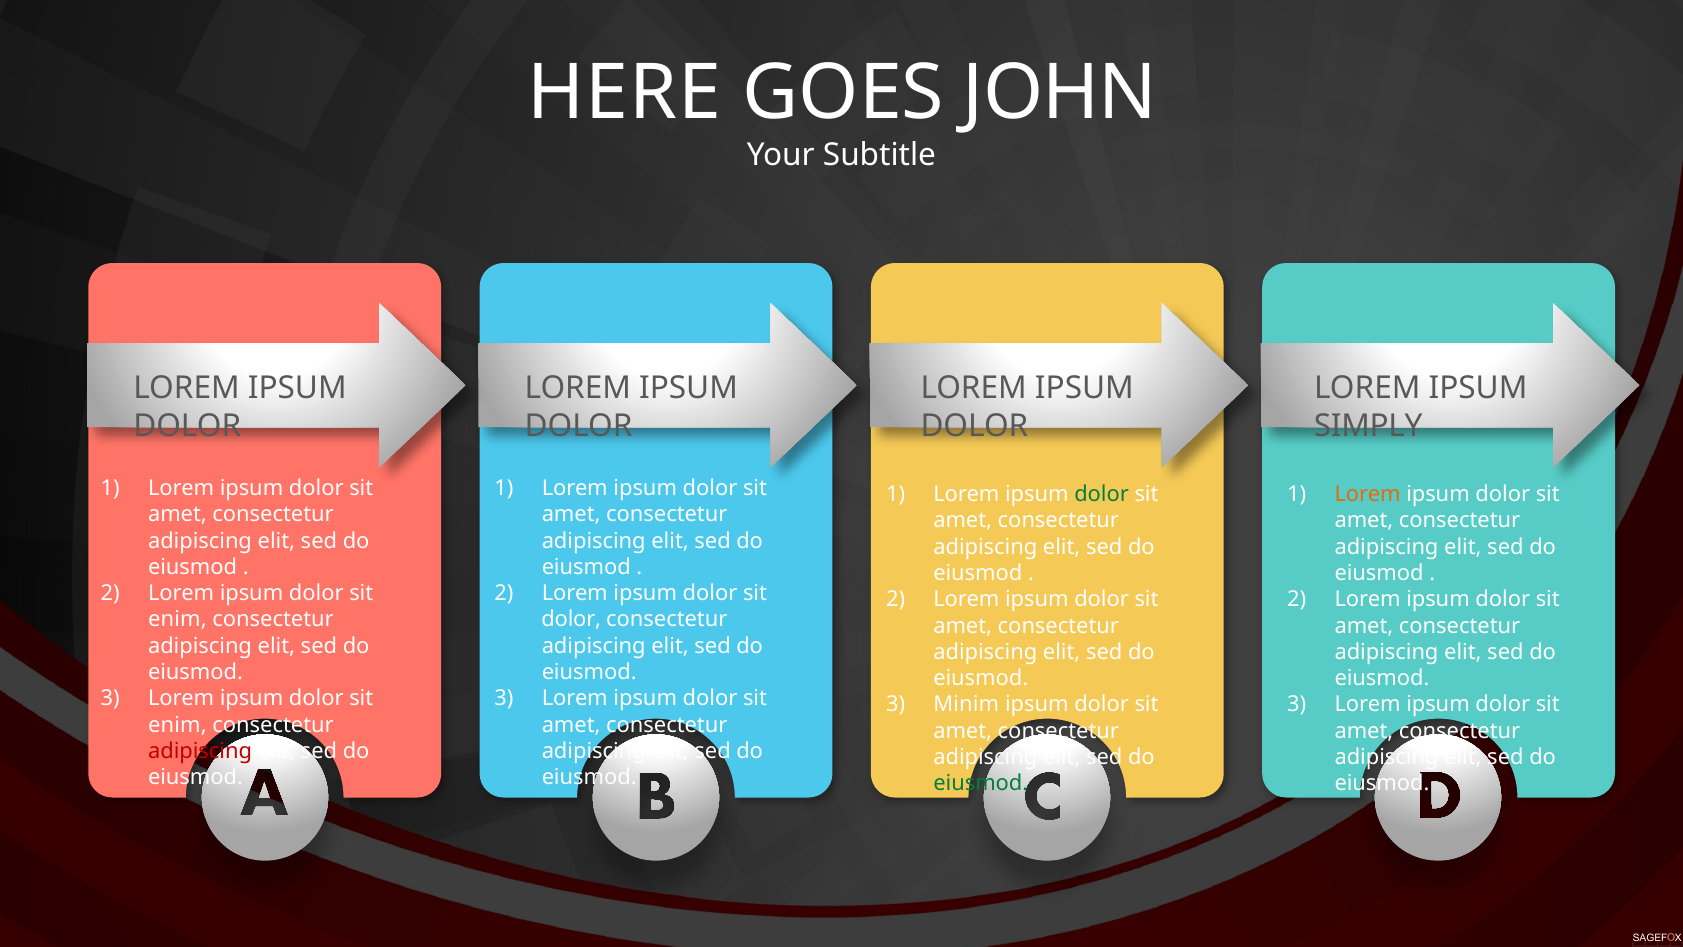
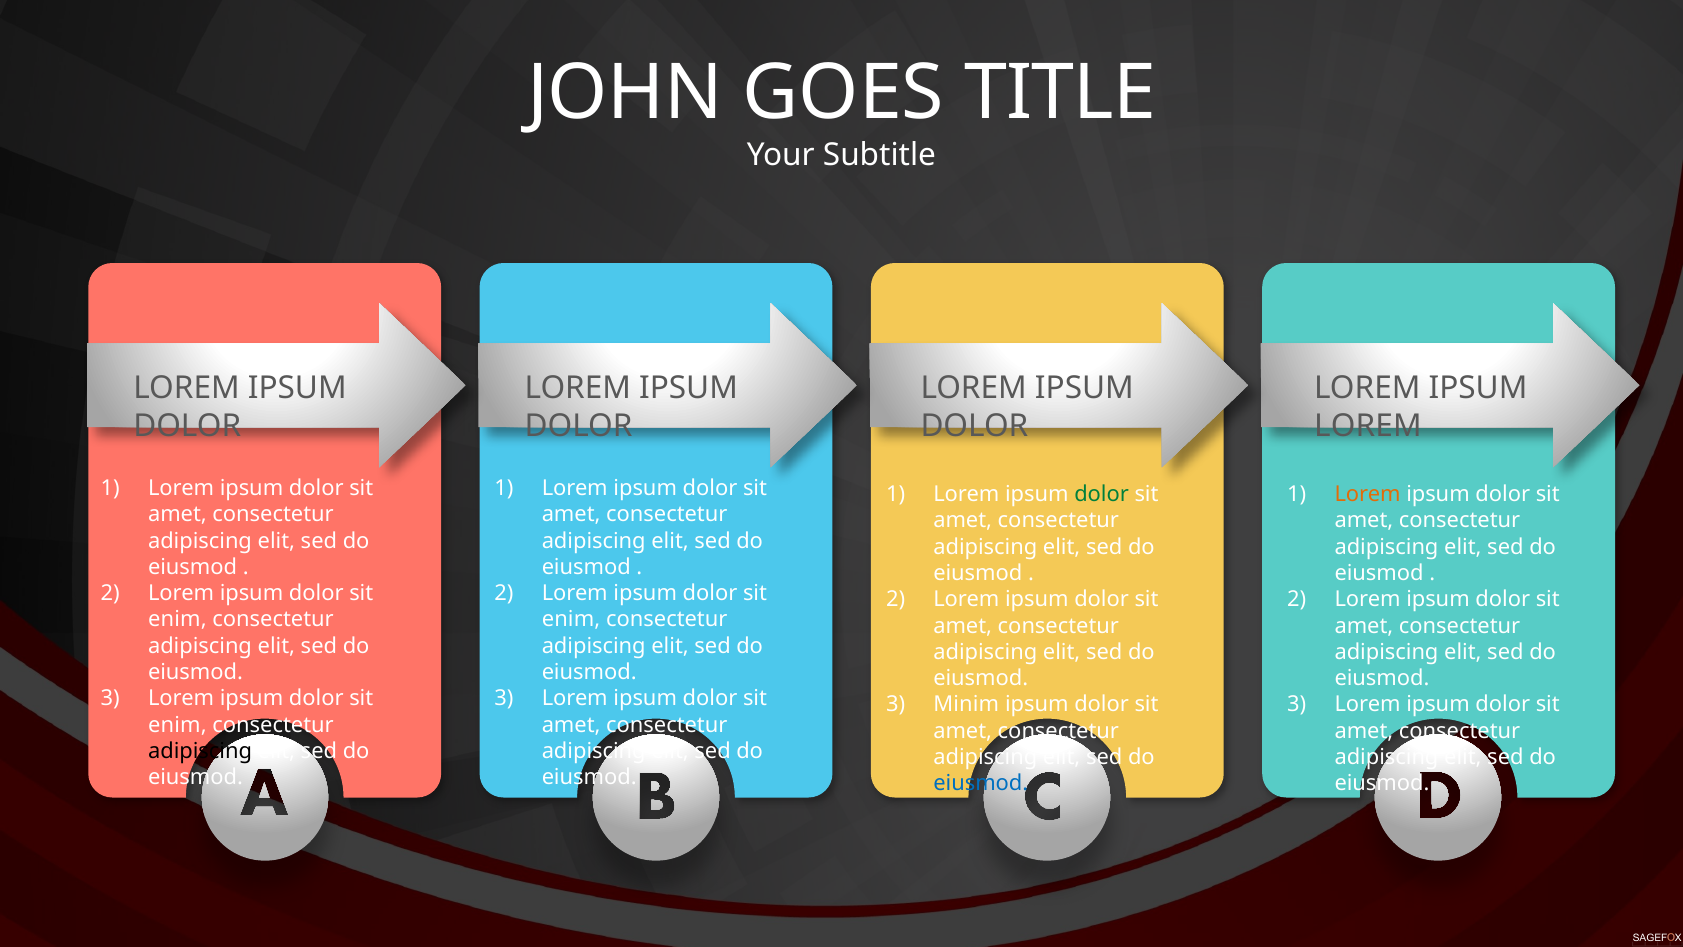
HERE: HERE -> JOHN
JOHN: JOHN -> TITLE
SIMPLY at (1368, 426): SIMPLY -> LOREM
dolor at (571, 619): dolor -> enim
adipiscing at (200, 751) colour: red -> black
eiusmod at (981, 783) colour: green -> blue
